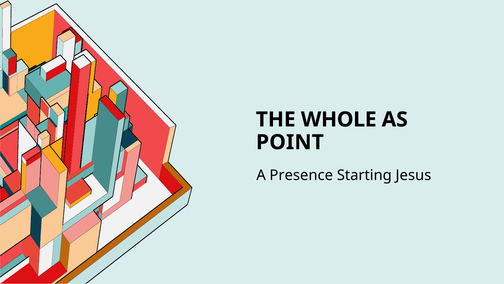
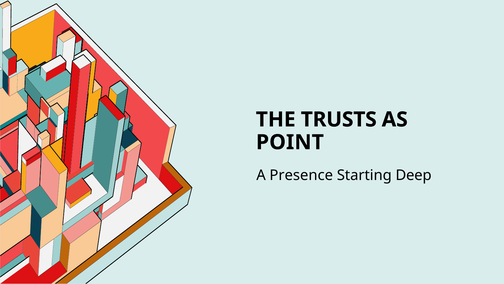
WHOLE: WHOLE -> TRUSTS
Jesus: Jesus -> Deep
